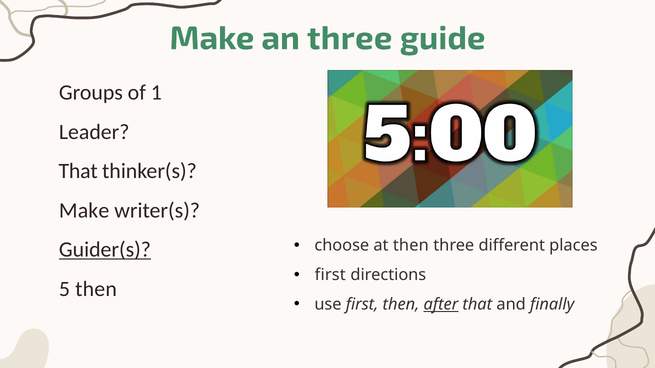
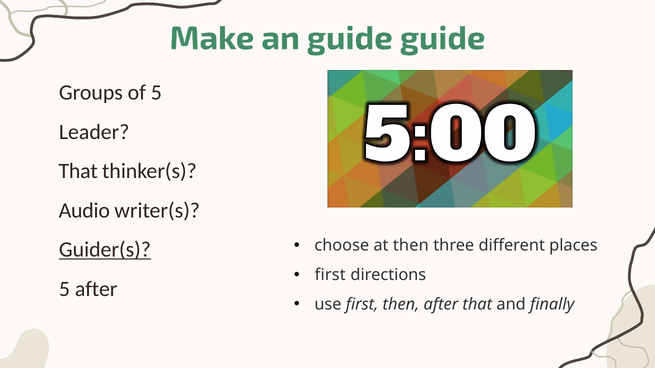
an three: three -> guide
of 1: 1 -> 5
Make at (84, 211): Make -> Audio
5 then: then -> after
after at (441, 305) underline: present -> none
